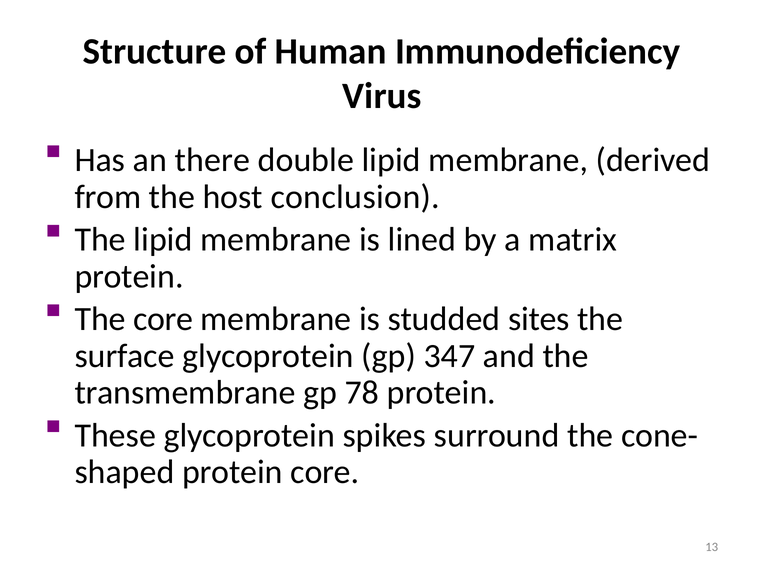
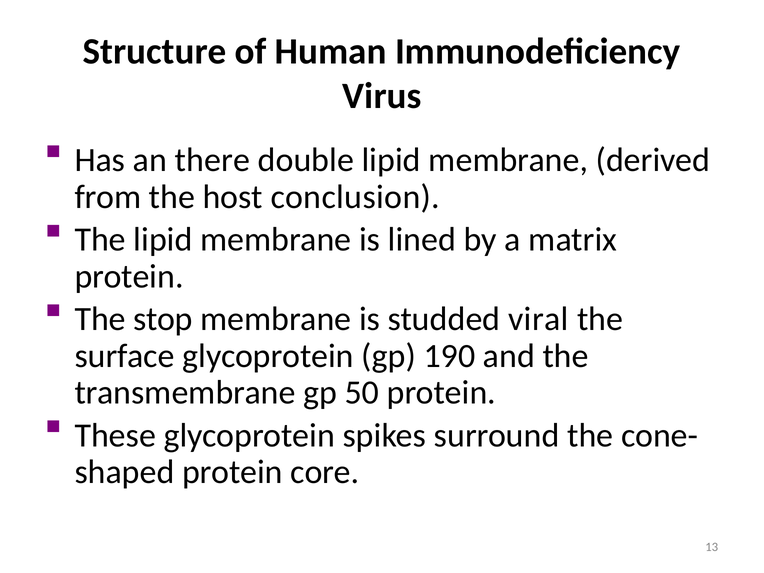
The core: core -> stop
sites: sites -> viral
347: 347 -> 190
78: 78 -> 50
